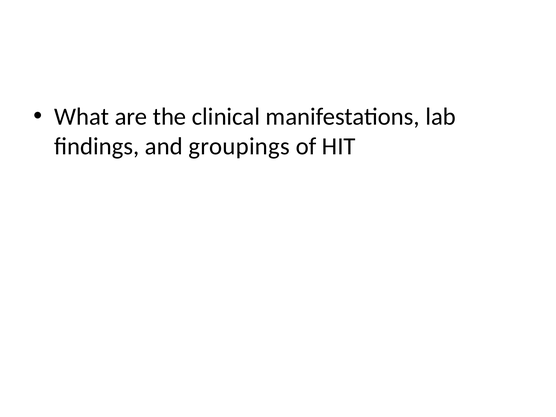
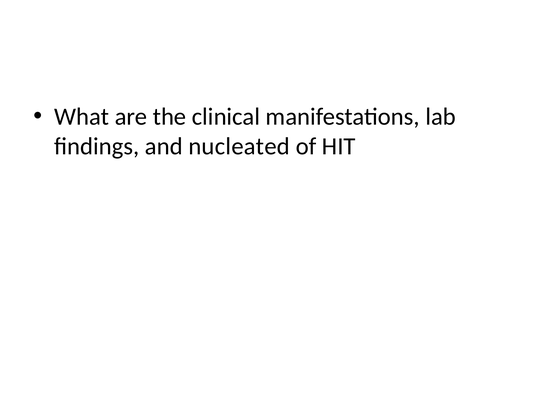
groupings: groupings -> nucleated
